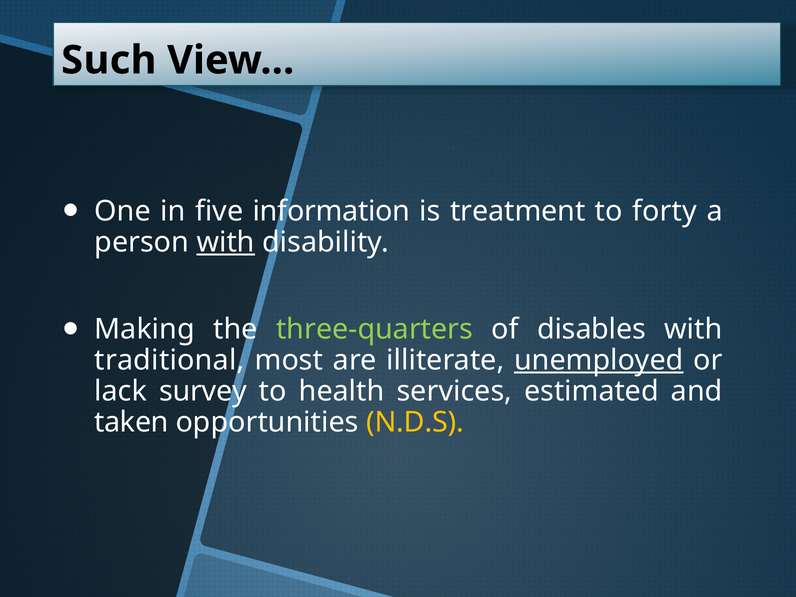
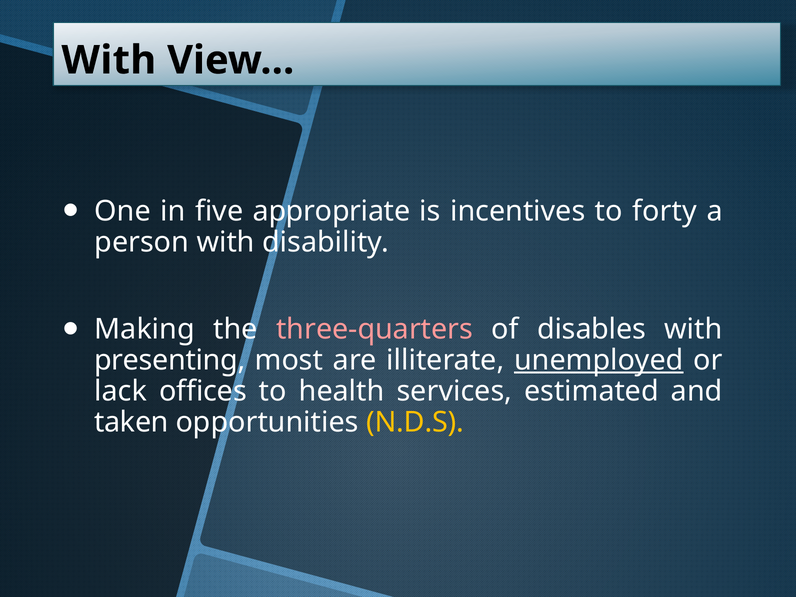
Such at (109, 60): Such -> With
information: information -> appropriate
treatment: treatment -> incentives
with at (226, 242) underline: present -> none
three-quarters colour: light green -> pink
traditional: traditional -> presenting
survey: survey -> offices
